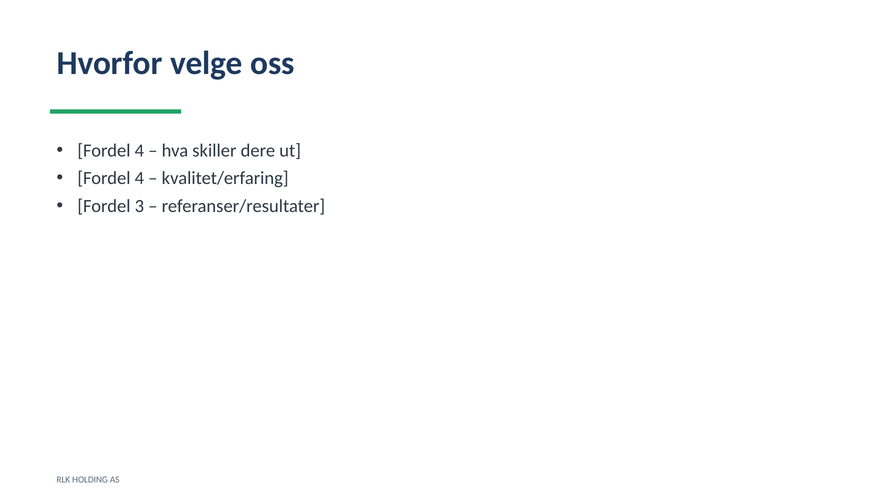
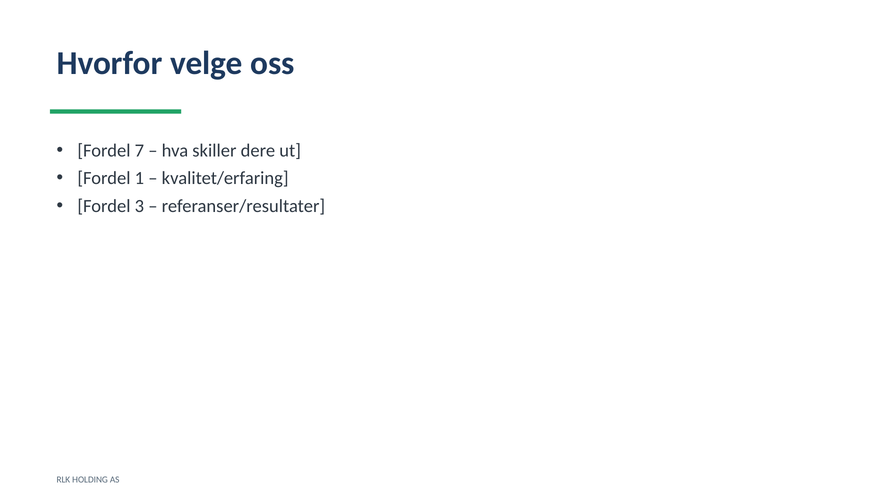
4 at (139, 151): 4 -> 7
4 at (139, 178): 4 -> 1
